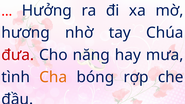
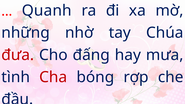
Hưởng: Hưởng -> Quanh
hương: hương -> những
năng: năng -> đấng
Cha colour: orange -> red
